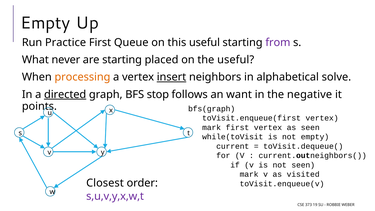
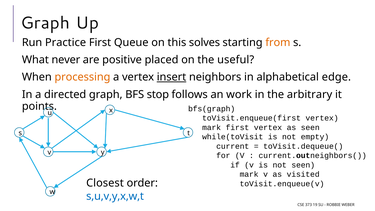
Empty at (45, 23): Empty -> Graph
this useful: useful -> solves
from colour: purple -> orange
are starting: starting -> positive
solve: solve -> edge
directed underline: present -> none
want: want -> work
negative: negative -> arbitrary
s,u,v,y,x,w,t colour: purple -> blue
